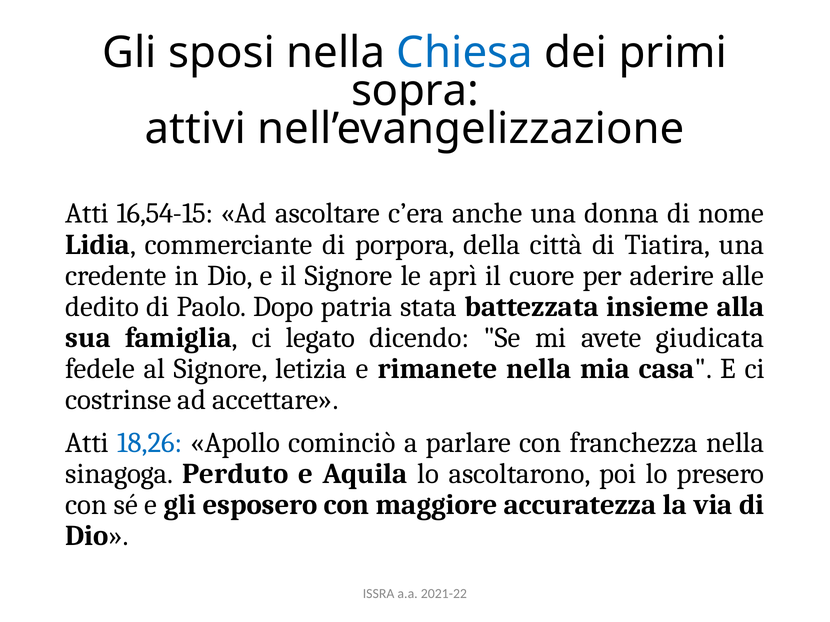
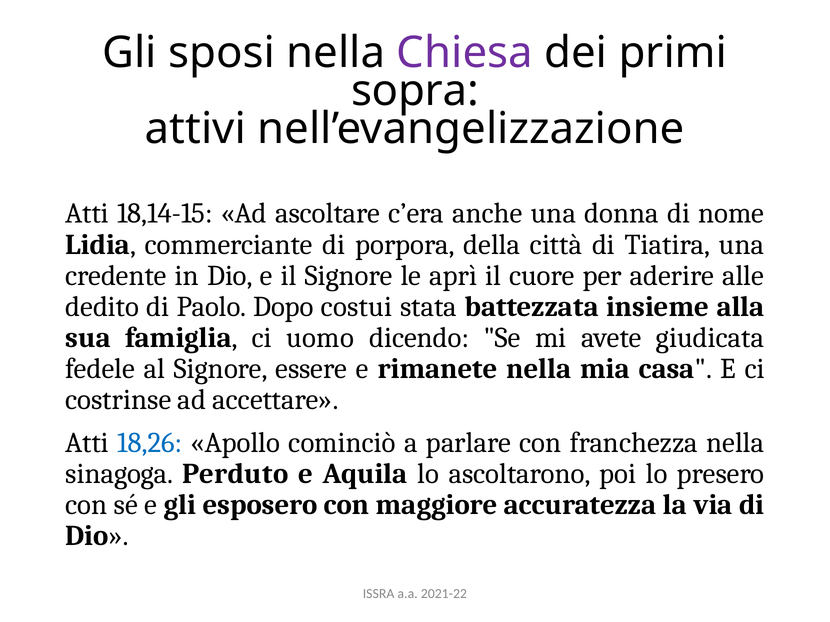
Chiesa colour: blue -> purple
16,54-15: 16,54-15 -> 18,14-15
patria: patria -> costui
legato: legato -> uomo
letizia: letizia -> essere
